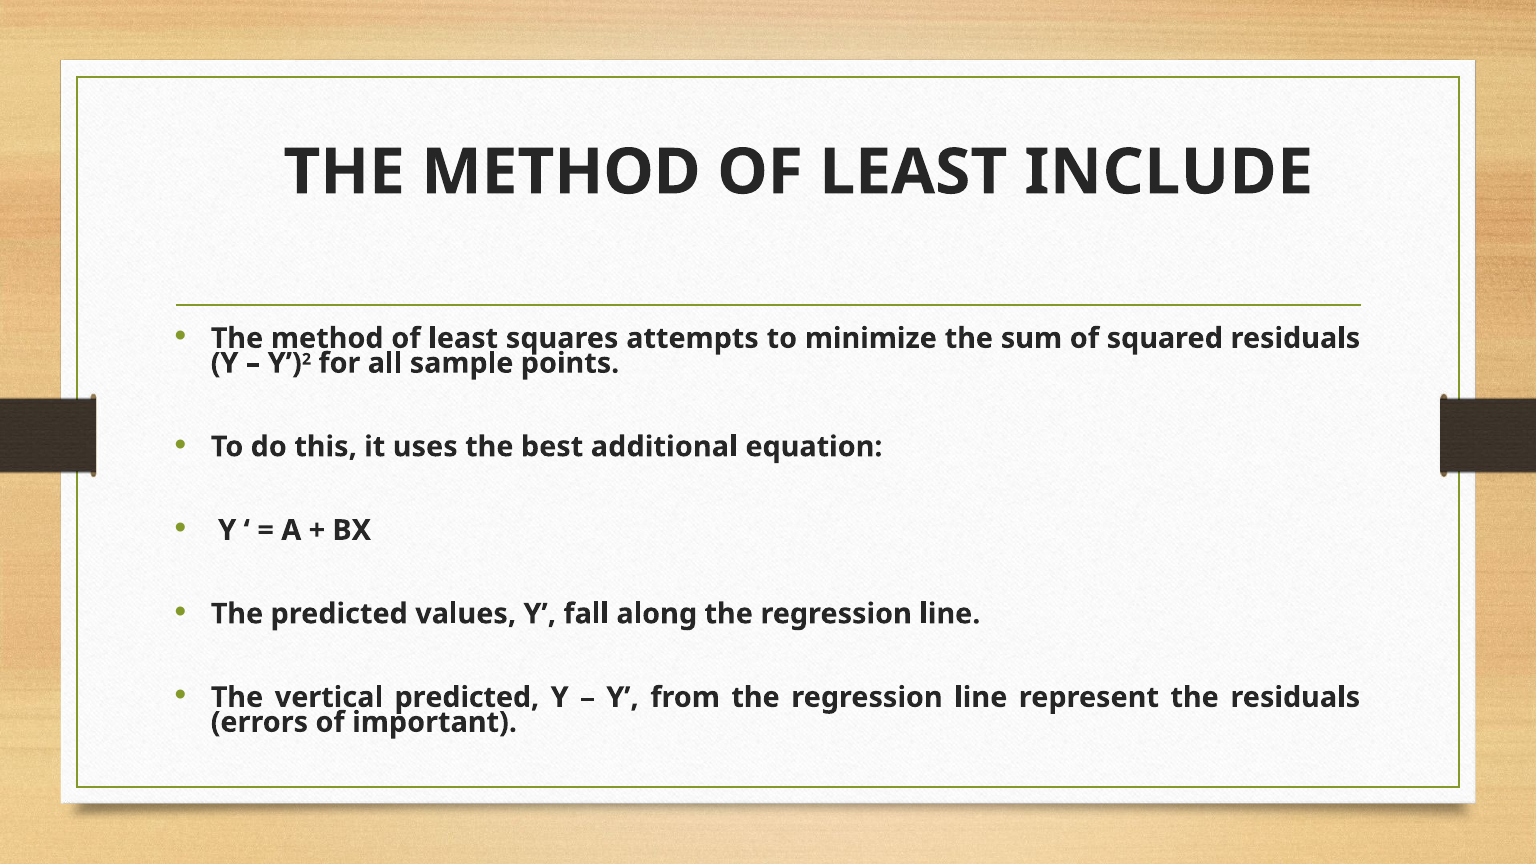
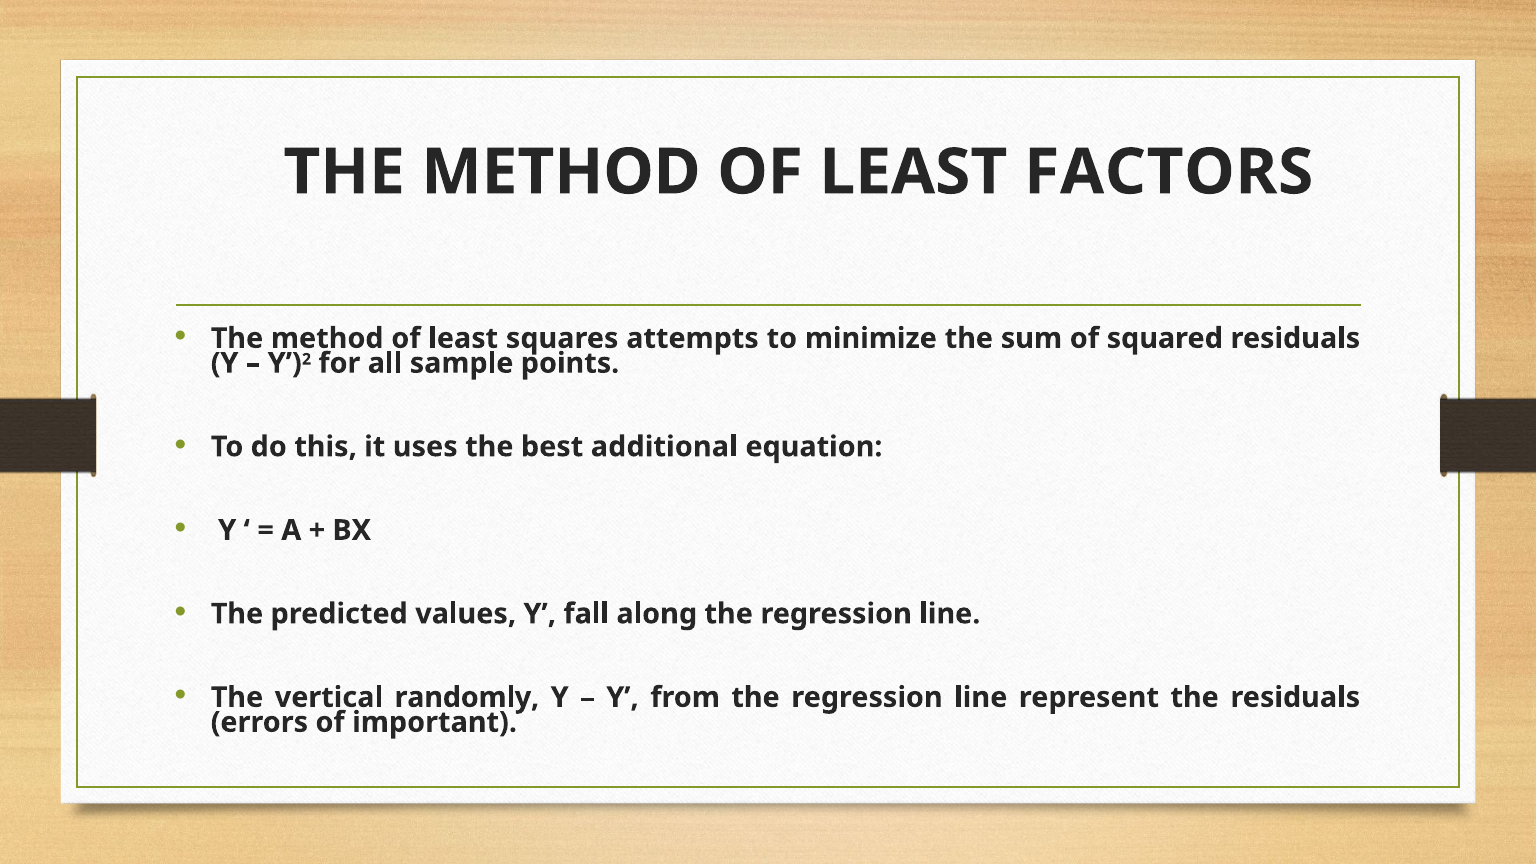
INCLUDE: INCLUDE -> FACTORS
vertical predicted: predicted -> randomly
